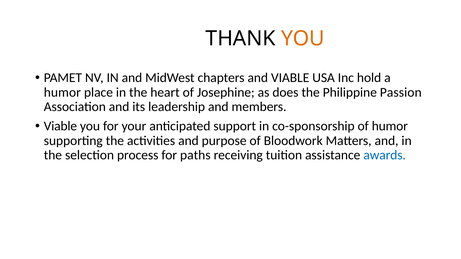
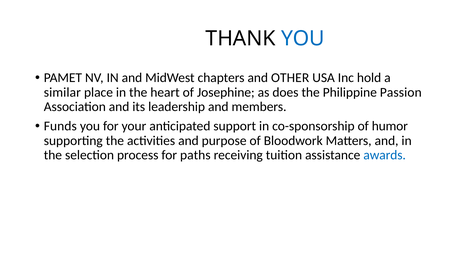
YOU at (303, 39) colour: orange -> blue
and VIABLE: VIABLE -> OTHER
humor at (62, 92): humor -> similar
Viable at (60, 126): Viable -> Funds
